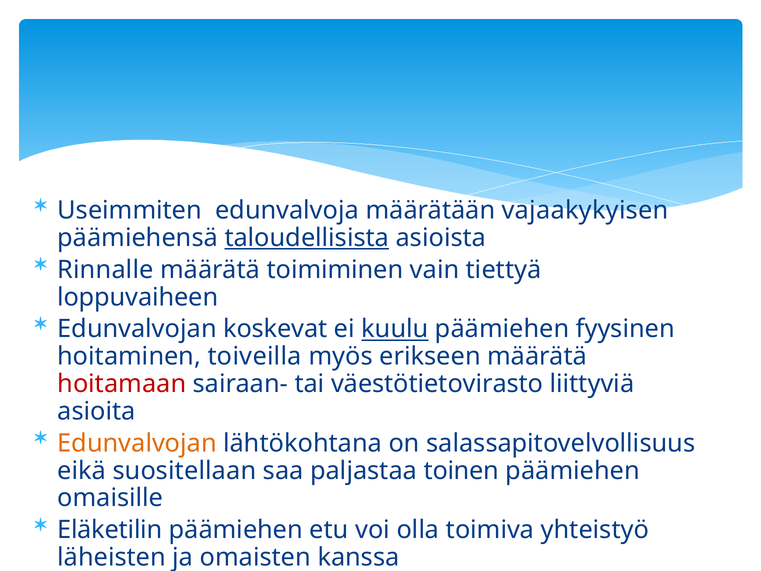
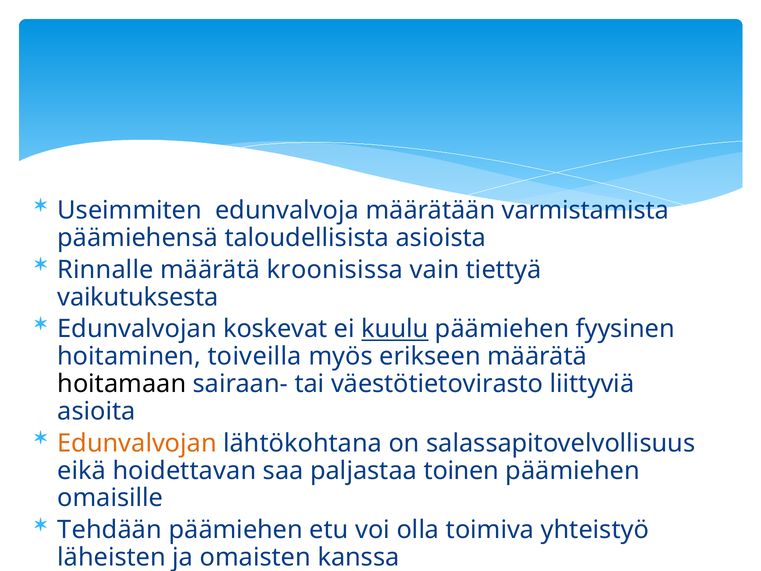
vajaakykyisen: vajaakykyisen -> varmistamista
taloudellisista underline: present -> none
toimiminen: toimiminen -> kroonisissa
loppuvaiheen: loppuvaiheen -> vaikutuksesta
hoitamaan colour: red -> black
suositellaan: suositellaan -> hoidettavan
Eläketilin: Eläketilin -> Tehdään
